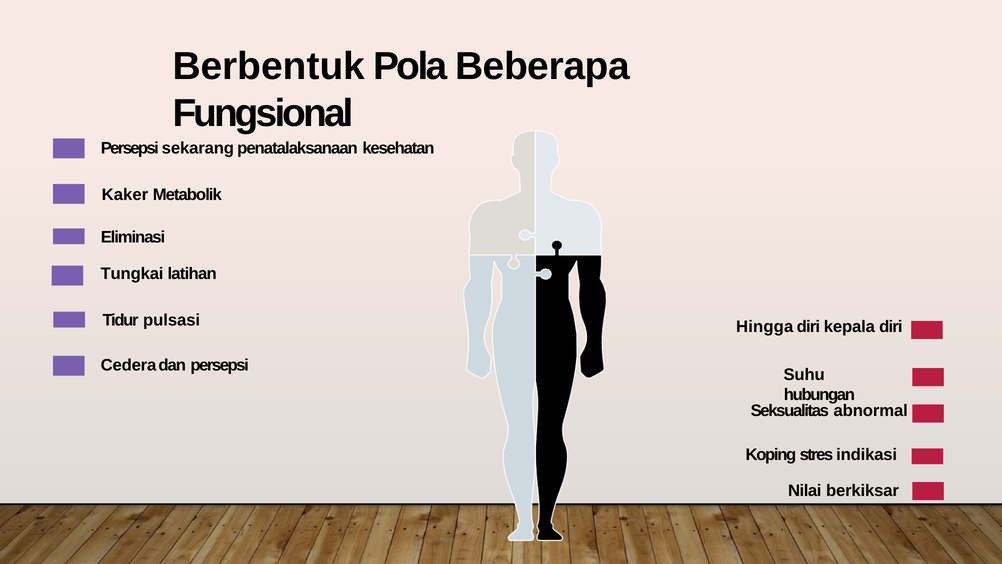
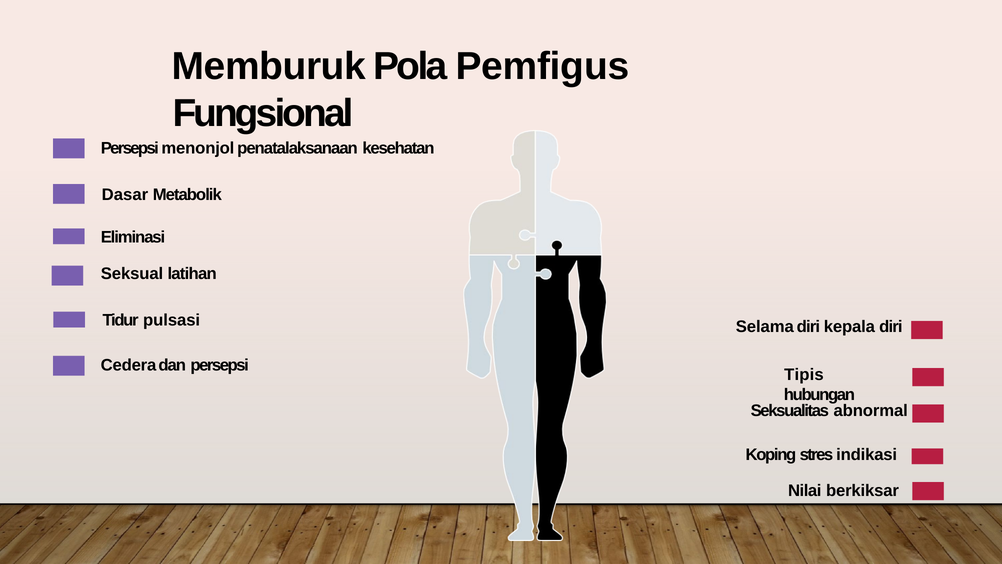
Berbentuk: Berbentuk -> Memburuk
Beberapa: Beberapa -> Pemfigus
sekarang: sekarang -> menonjol
Kaker: Kaker -> Dasar
Tungkai: Tungkai -> Seksual
Hingga: Hingga -> Selama
Suhu: Suhu -> Tipis
